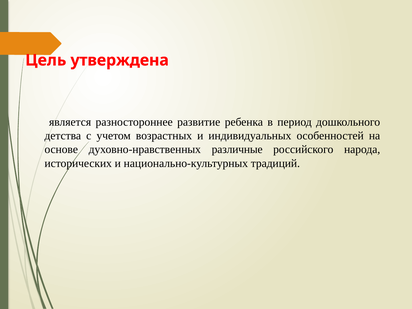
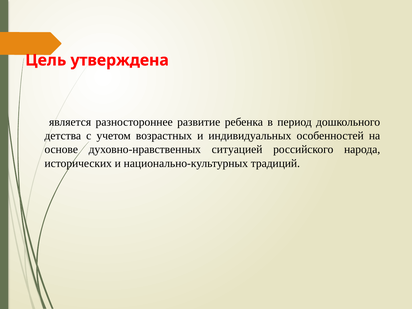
различные: различные -> ситуацией
